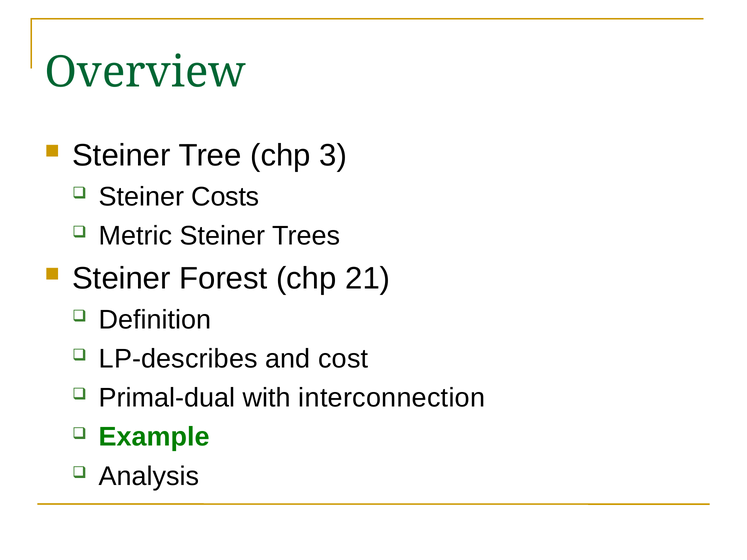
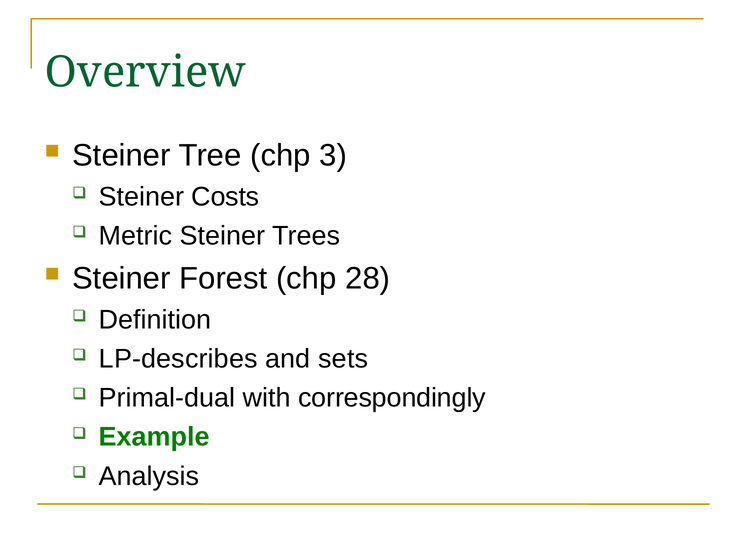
21: 21 -> 28
cost: cost -> sets
interconnection: interconnection -> correspondingly
